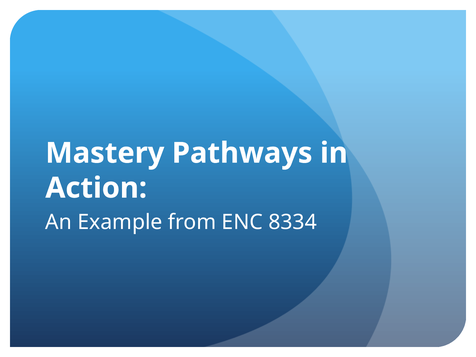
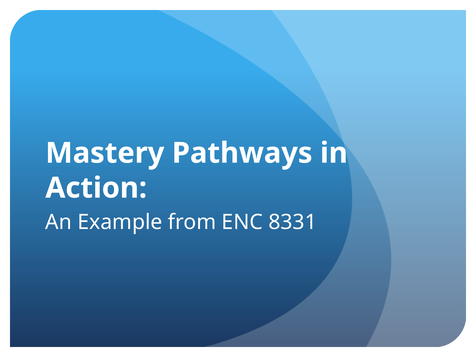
8334: 8334 -> 8331
